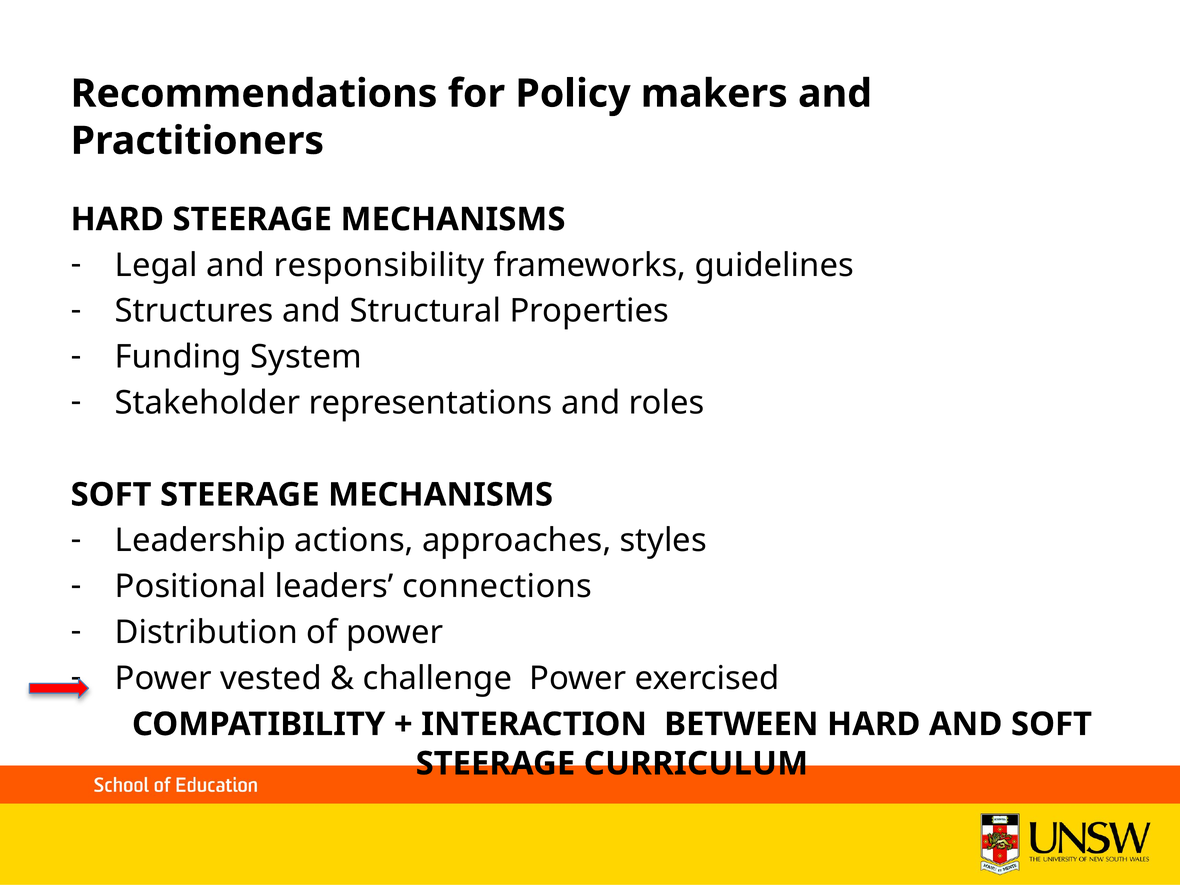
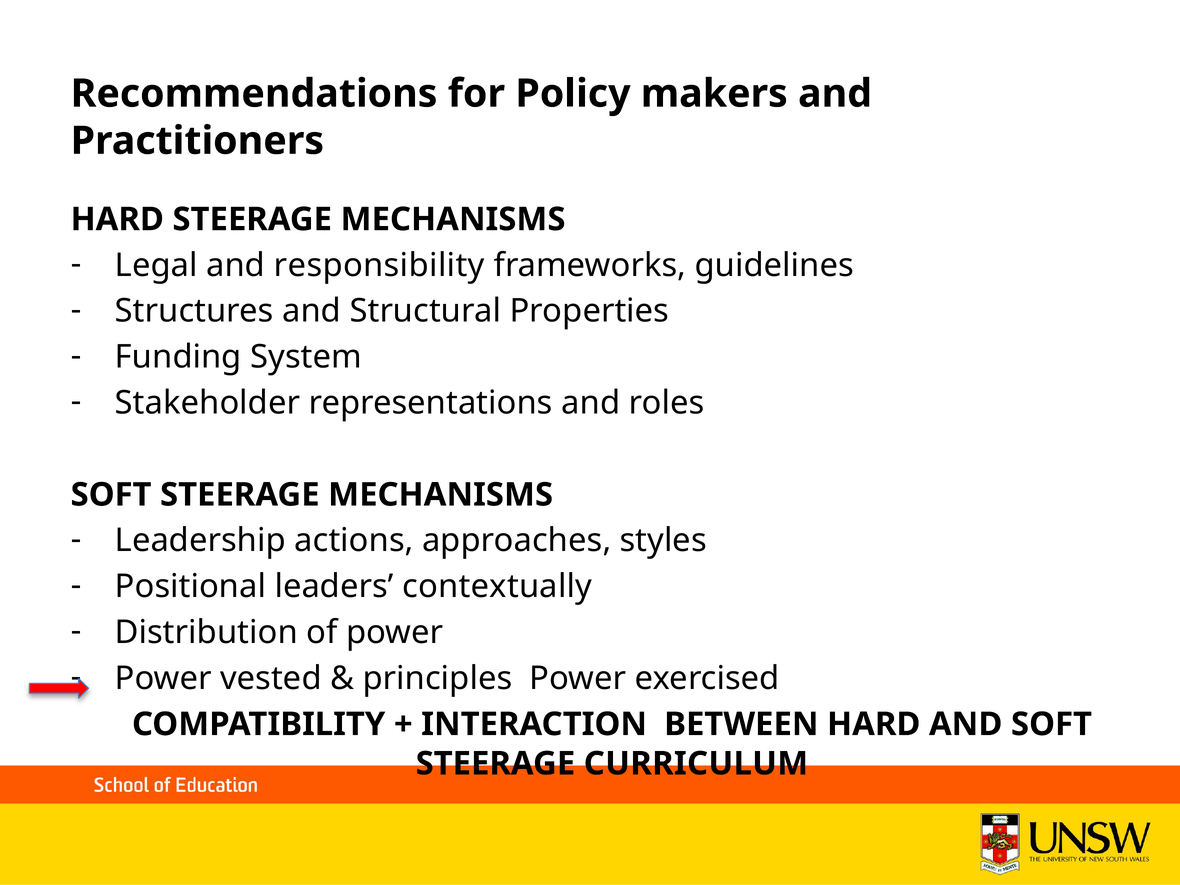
connections: connections -> contextually
challenge: challenge -> principles
